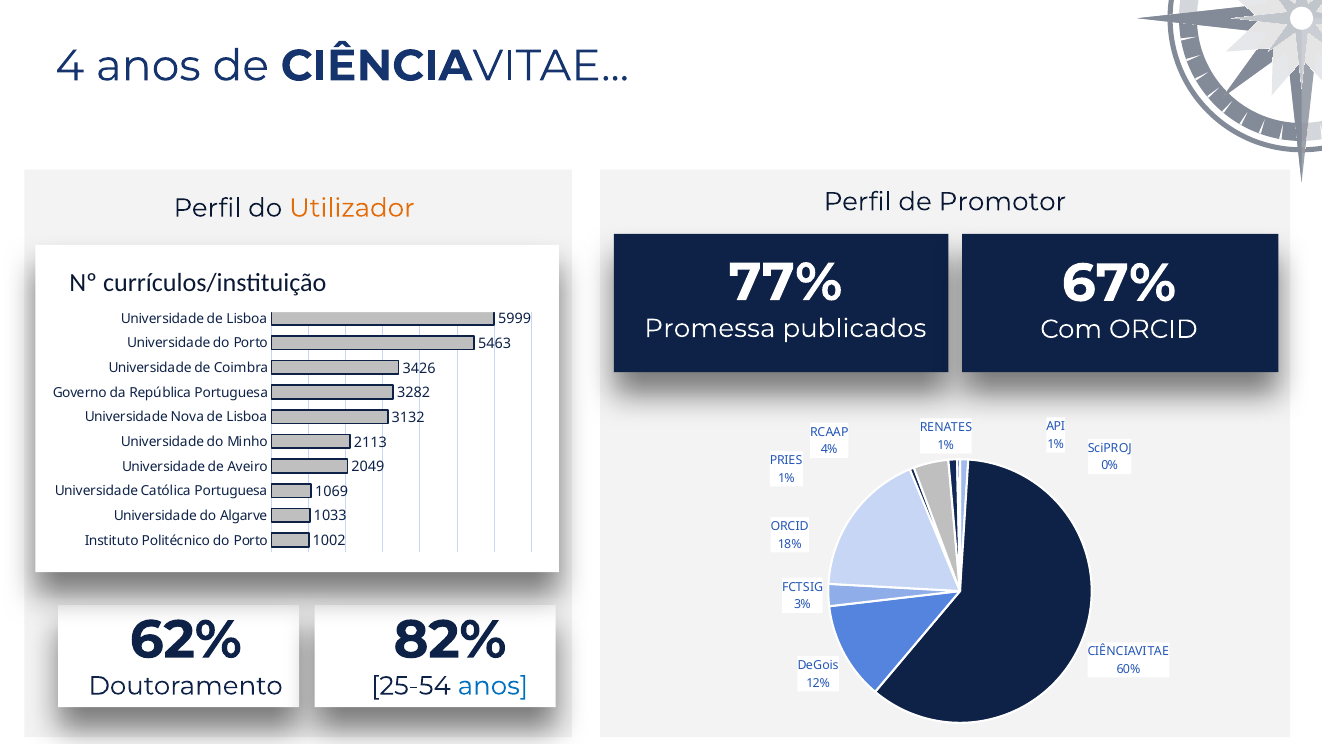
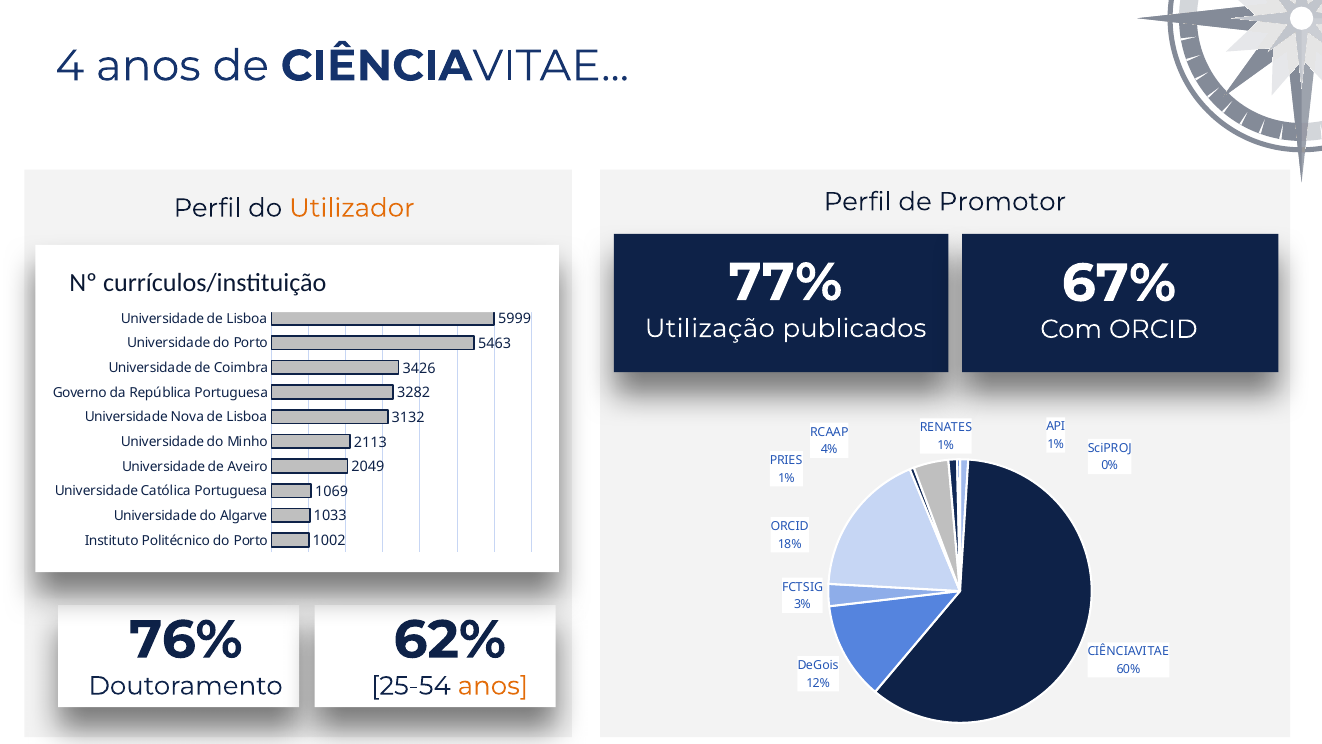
Promessa: Promessa -> Utilização
62%: 62% -> 76%
82%: 82% -> 62%
anos at (493, 686) colour: blue -> orange
